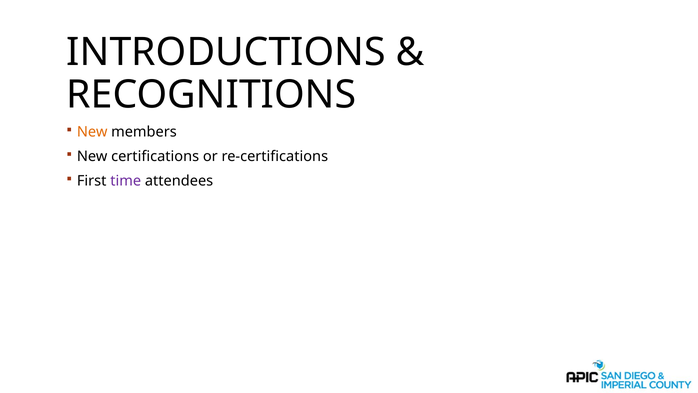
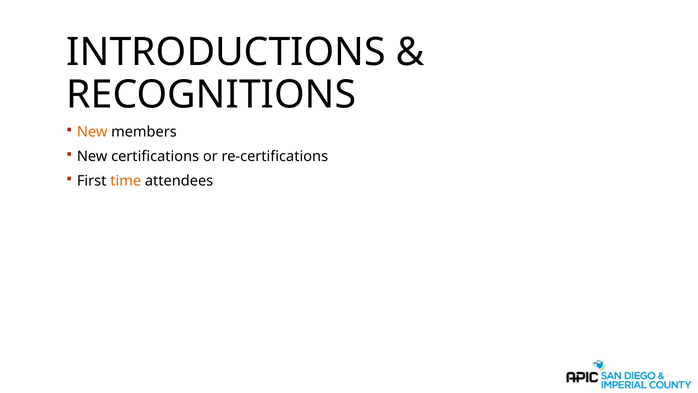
time colour: purple -> orange
